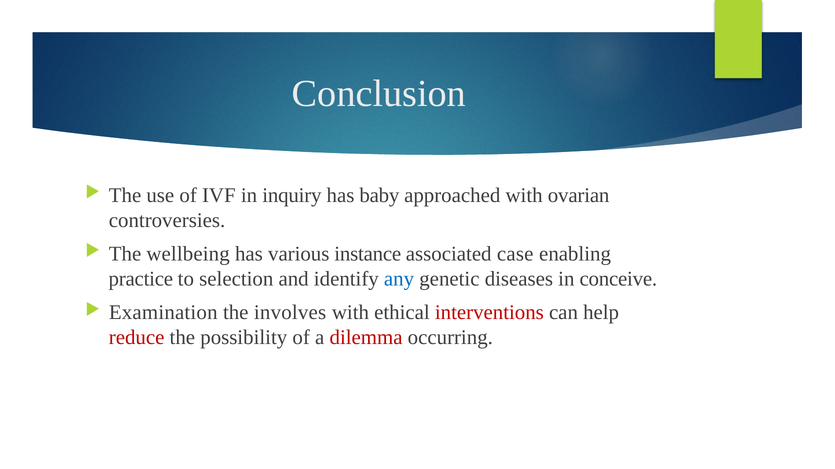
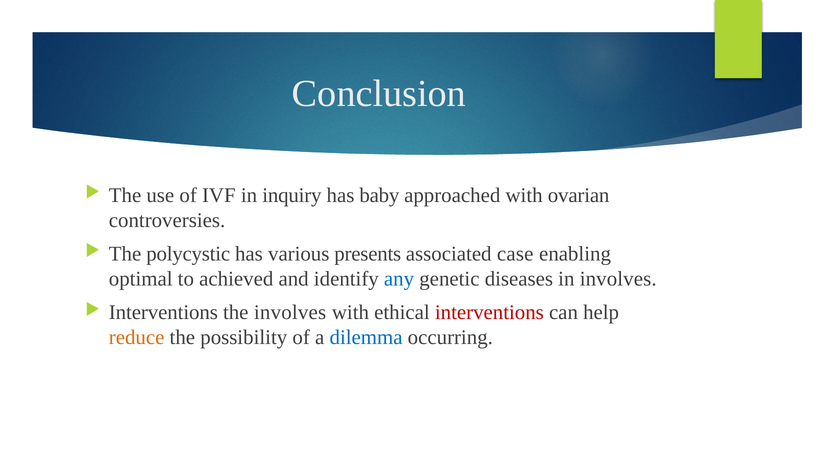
wellbeing: wellbeing -> polycystic
instance: instance -> presents
practice: practice -> optimal
selection: selection -> achieved
in conceive: conceive -> involves
Examination at (163, 313): Examination -> Interventions
reduce colour: red -> orange
dilemma colour: red -> blue
